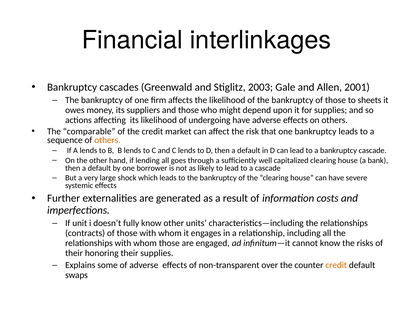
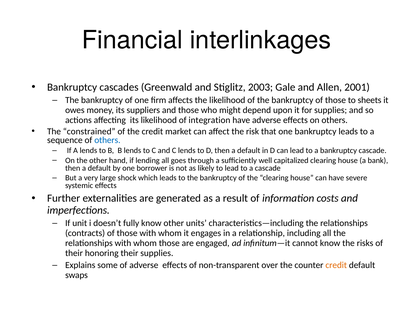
undergoing: undergoing -> integration
comparable: comparable -> constrained
others at (107, 140) colour: orange -> blue
